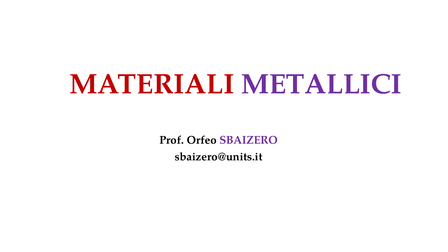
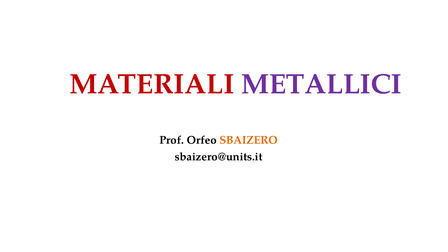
SBAIZERO colour: purple -> orange
